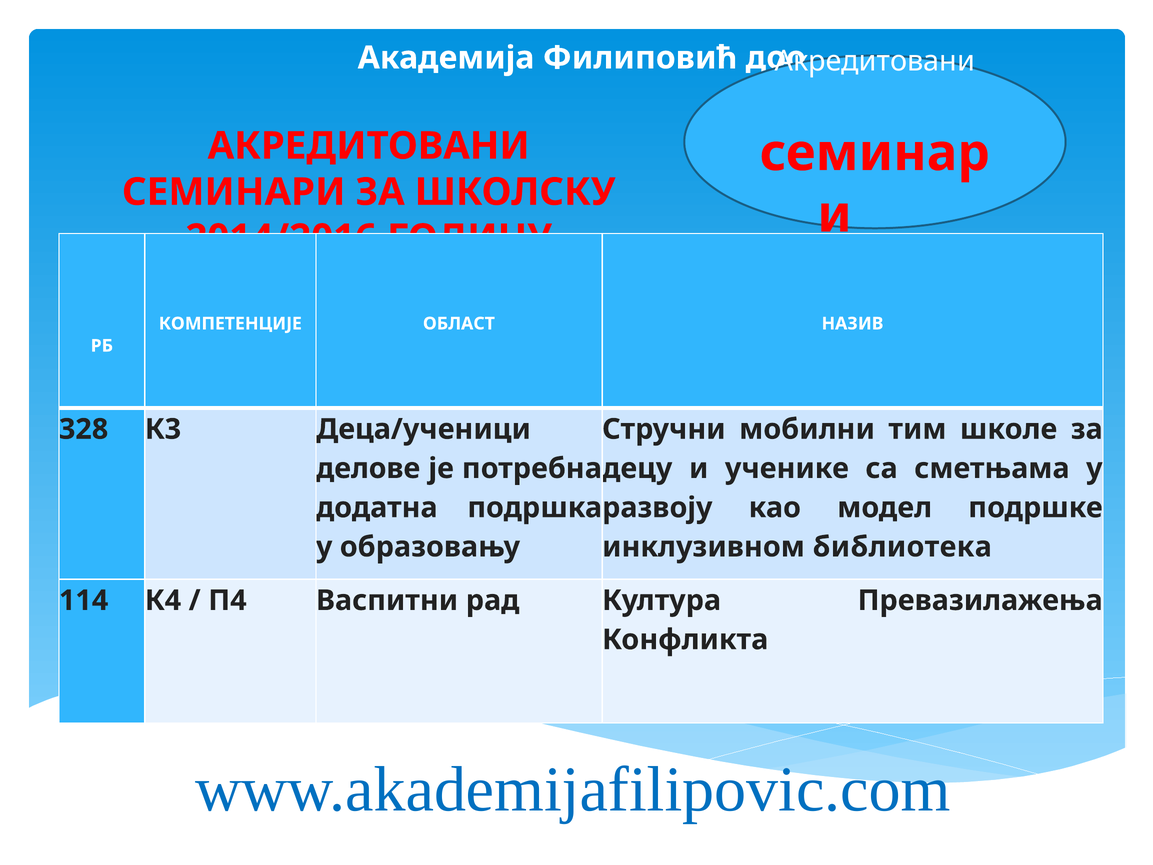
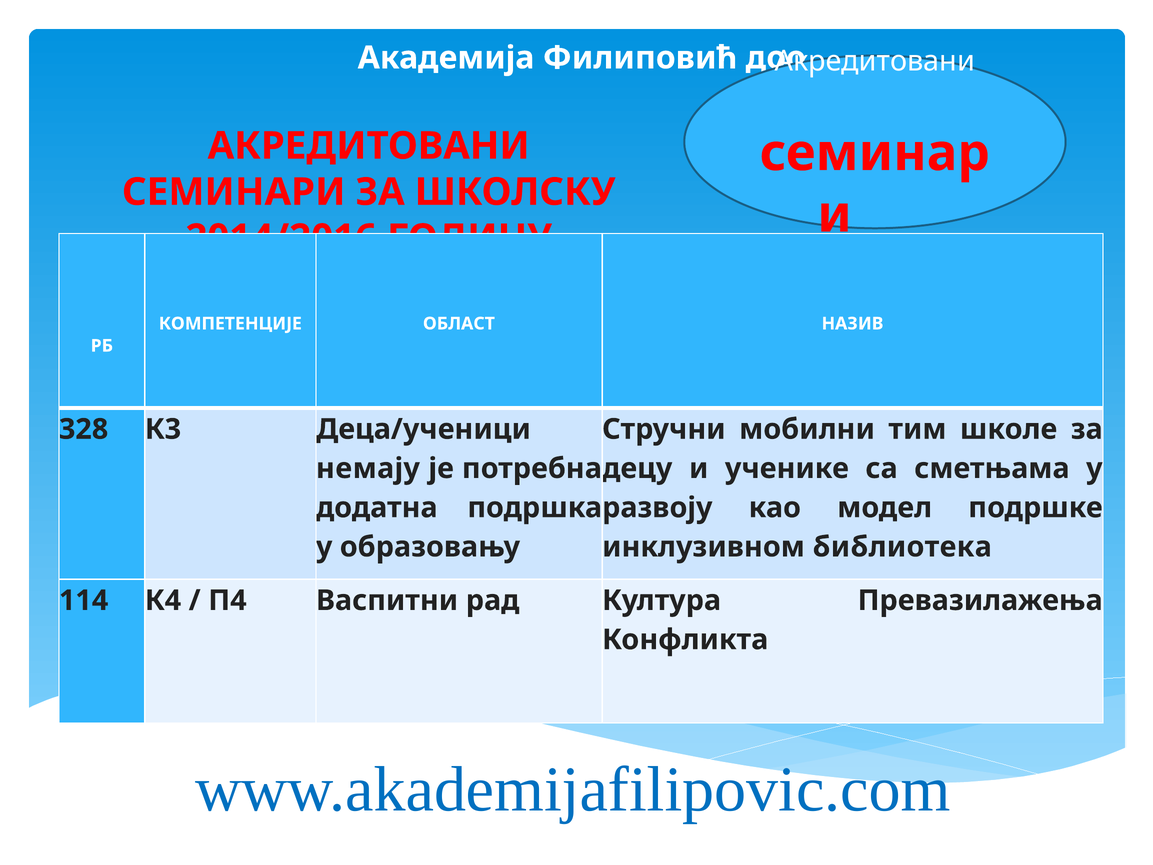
дeлoвe: дeлoвe -> нeмajу
